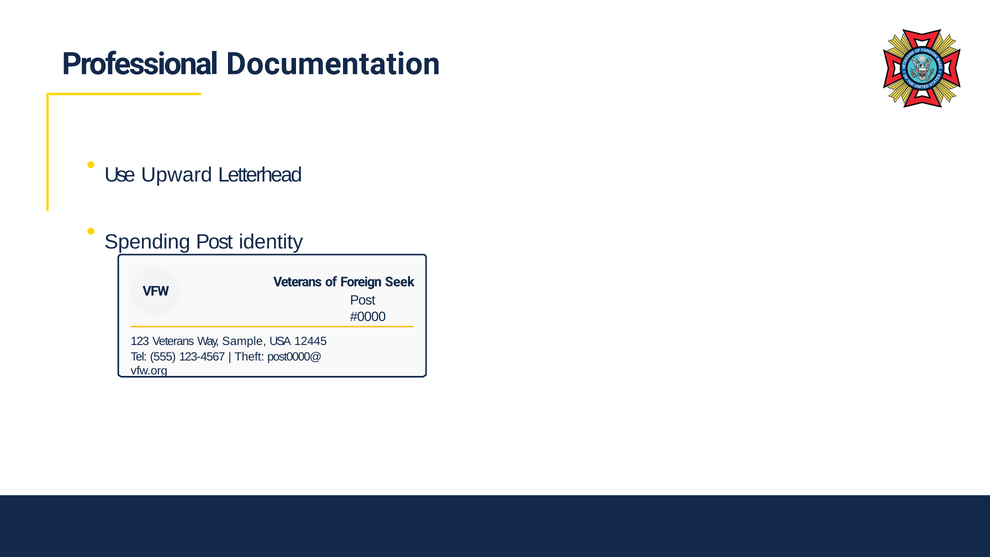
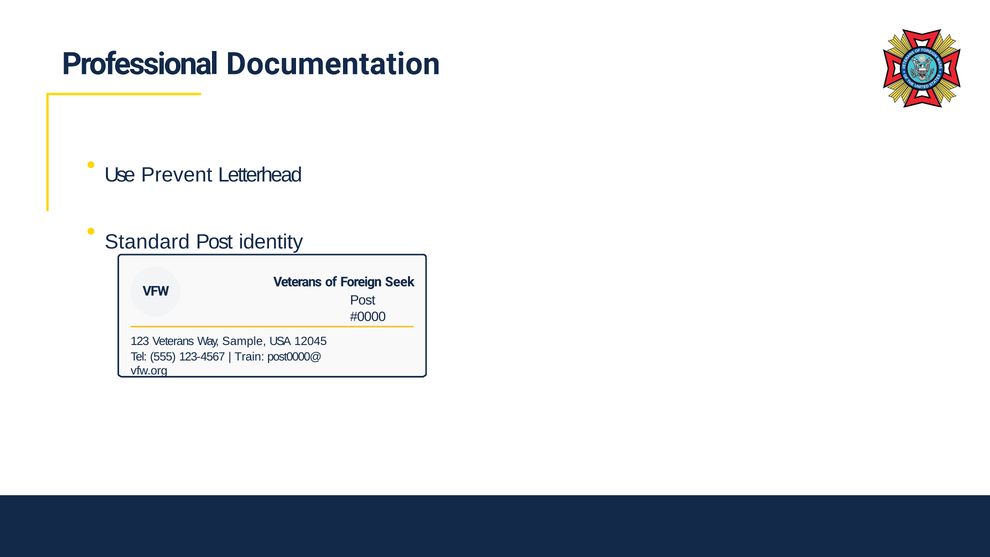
Upward: Upward -> Prevent
Spending: Spending -> Standard
12445: 12445 -> 12045
Theft: Theft -> Train
